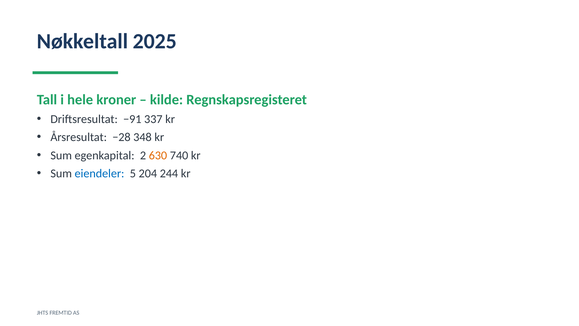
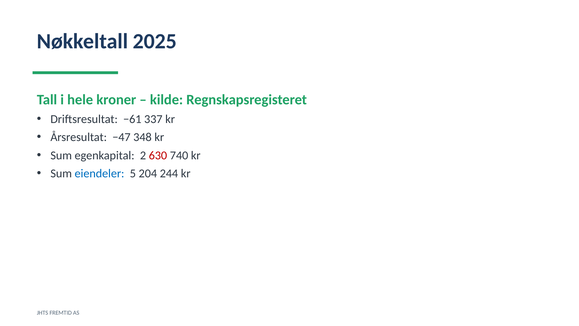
−91: −91 -> −61
−28: −28 -> −47
630 colour: orange -> red
